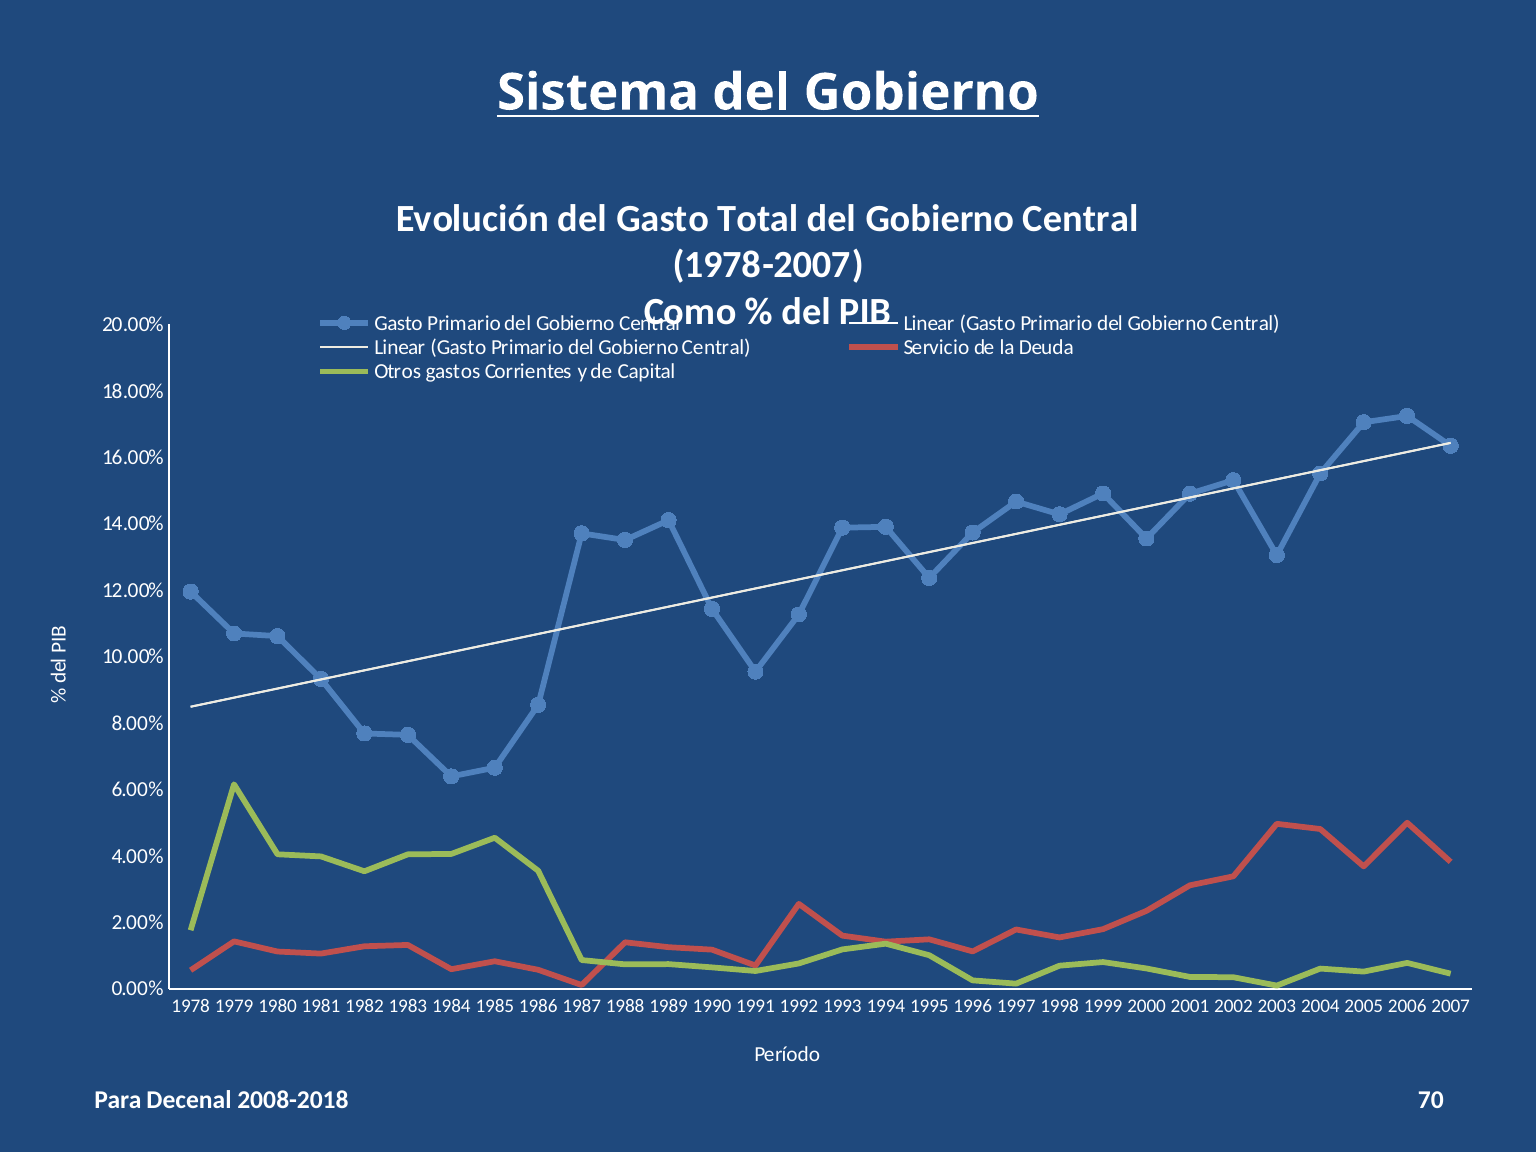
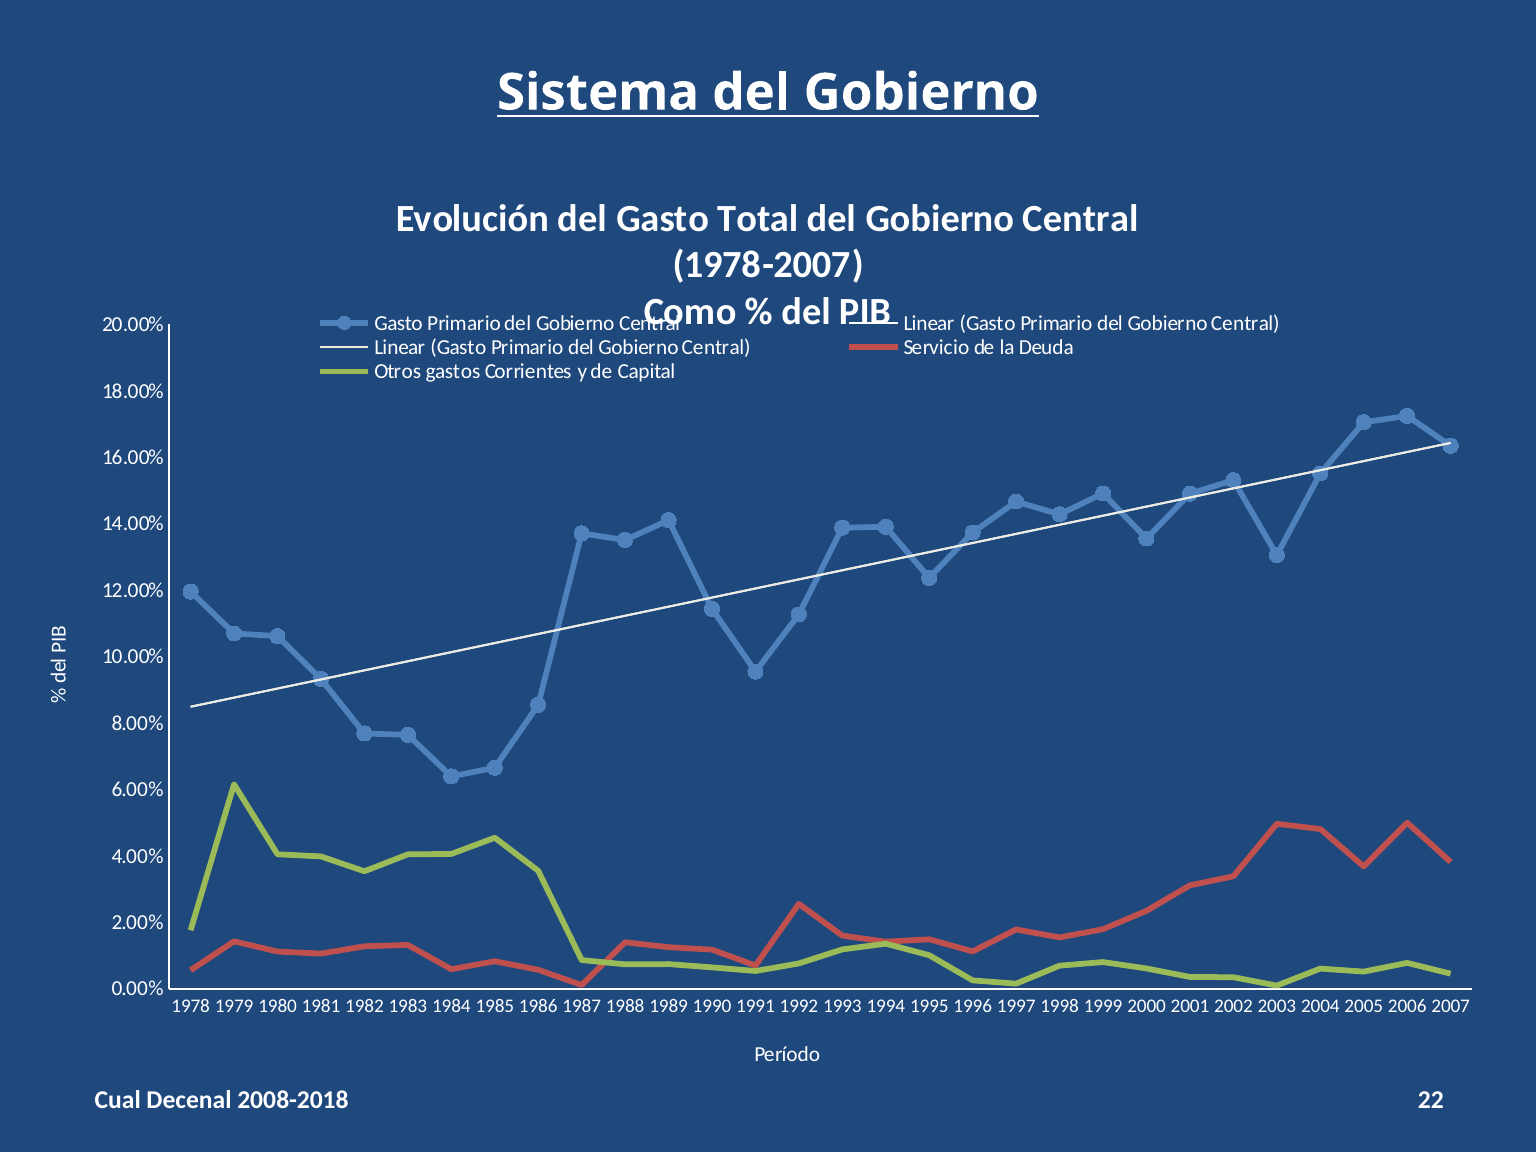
Para: Para -> Cual
70: 70 -> 22
